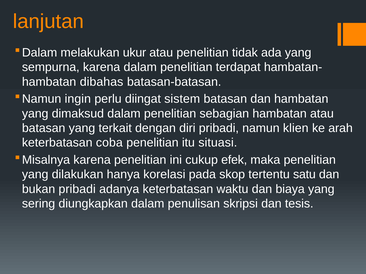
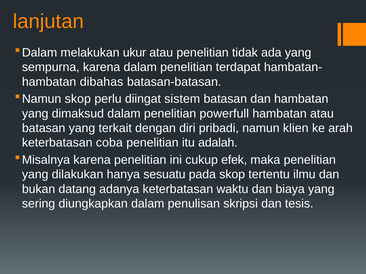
ingin at (78, 99): ingin -> skop
sebagian: sebagian -> powerfull
situasi: situasi -> adalah
korelasi: korelasi -> sesuatu
satu: satu -> ilmu
bukan pribadi: pribadi -> datang
